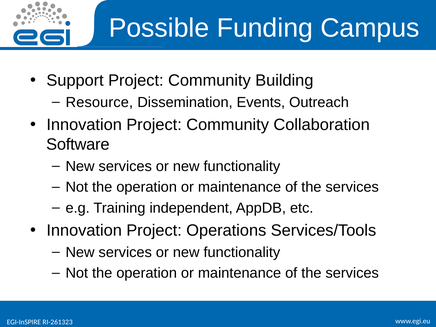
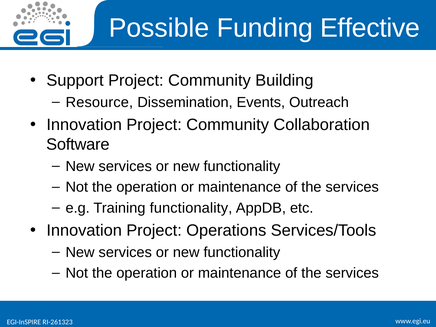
Campus: Campus -> Effective
Training independent: independent -> functionality
